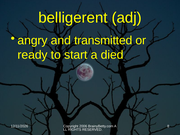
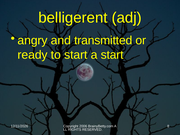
a died: died -> start
